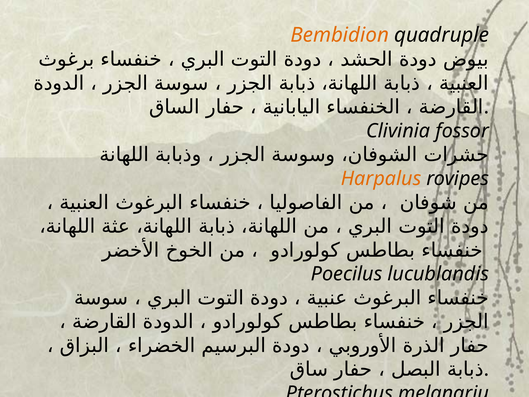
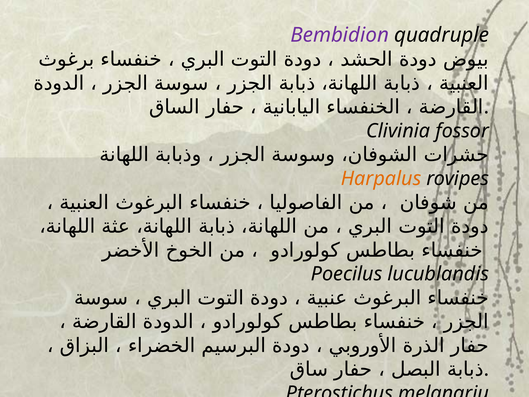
Bembidion colour: orange -> purple
